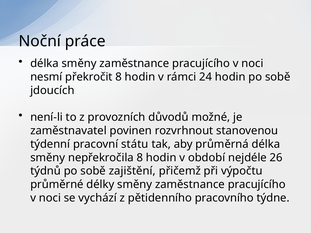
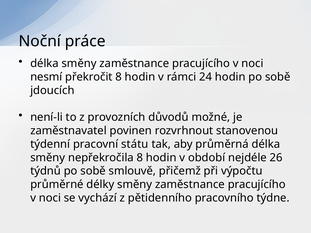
zajištění: zajištění -> smlouvě
